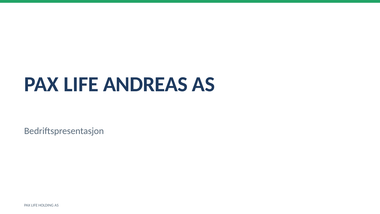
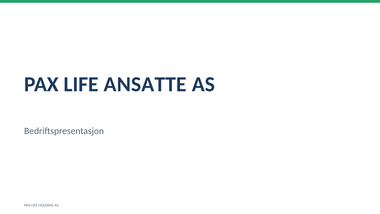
ANDREAS: ANDREAS -> ANSATTE
